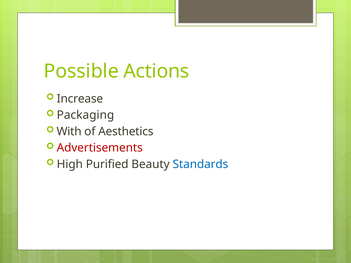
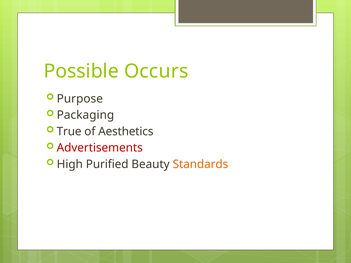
Actions: Actions -> Occurs
Increase: Increase -> Purpose
With: With -> True
Standards colour: blue -> orange
